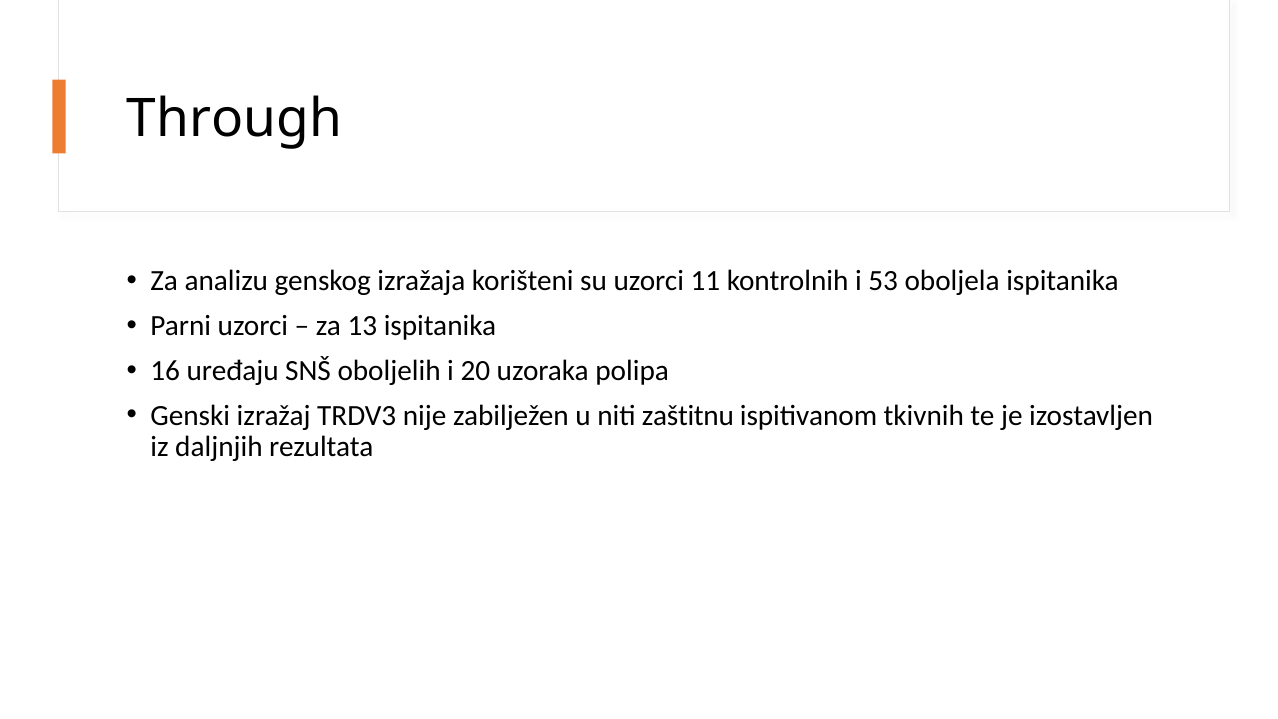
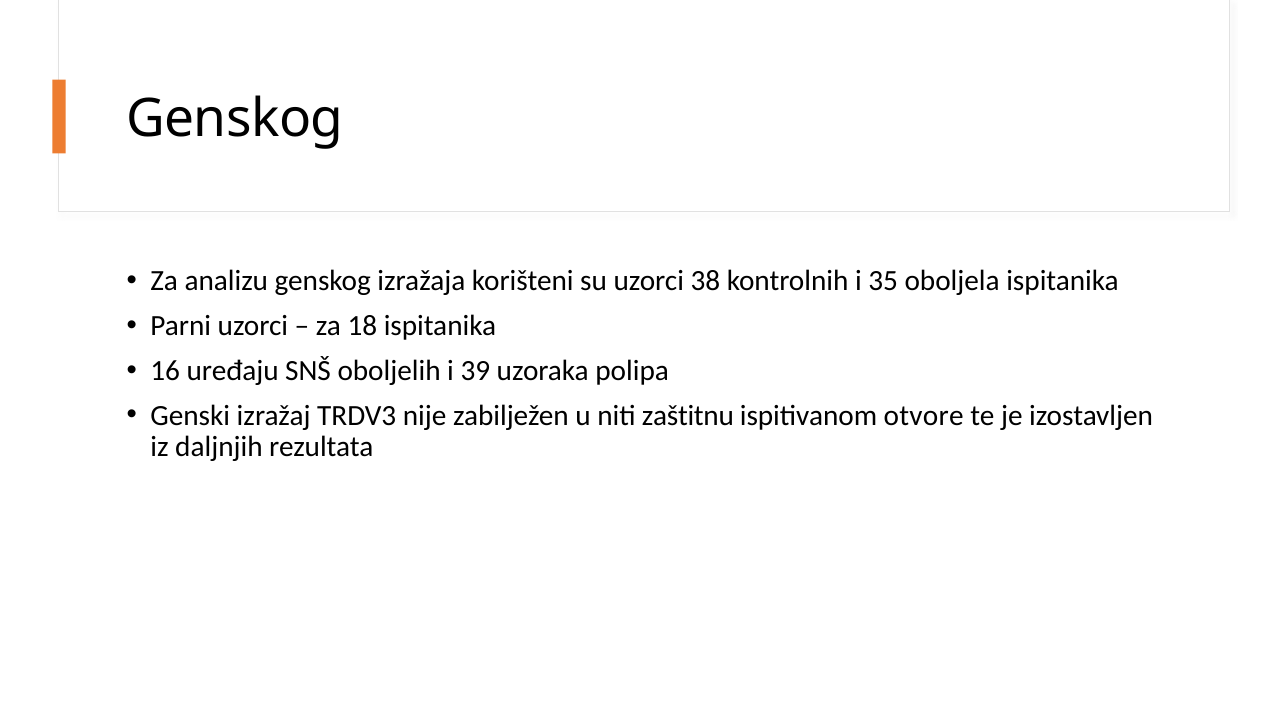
Through at (234, 119): Through -> Genskog
11: 11 -> 38
53: 53 -> 35
13: 13 -> 18
20: 20 -> 39
tkivnih: tkivnih -> otvore
